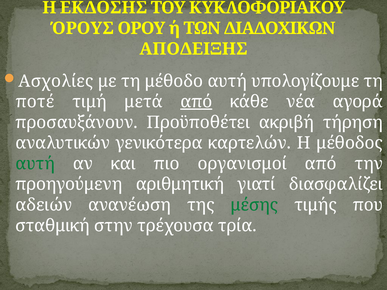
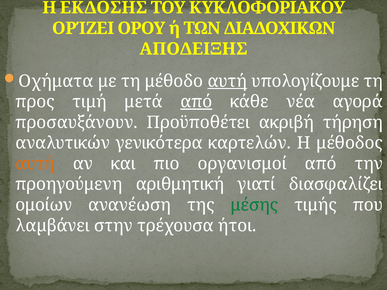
ΌΡΟΥΣ: ΌΡΟΥΣ -> ΟΡΊΖΕΙ
Ασχολίες: Ασχολίες -> Οχήματα
αυτή at (227, 81) underline: none -> present
ποτέ: ποτέ -> προς
αυτή at (35, 164) colour: green -> orange
αδειών: αδειών -> ομοίων
σταθμική: σταθμική -> λαµβάνει
τρία: τρία -> ήτοι
